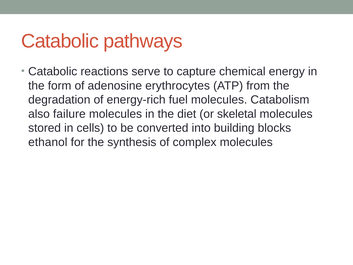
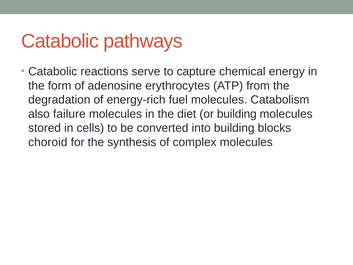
or skeletal: skeletal -> building
ethanol: ethanol -> choroid
